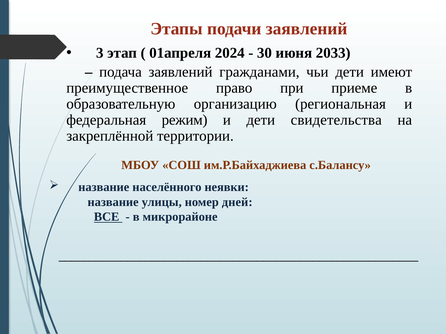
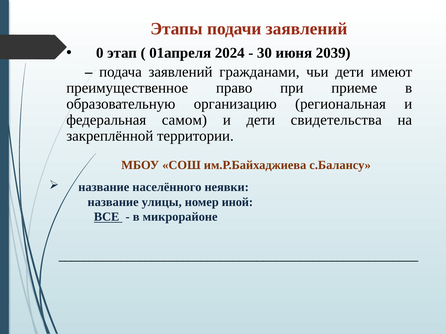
3: 3 -> 0
2033: 2033 -> 2039
режим: режим -> самом
дней: дней -> иной
